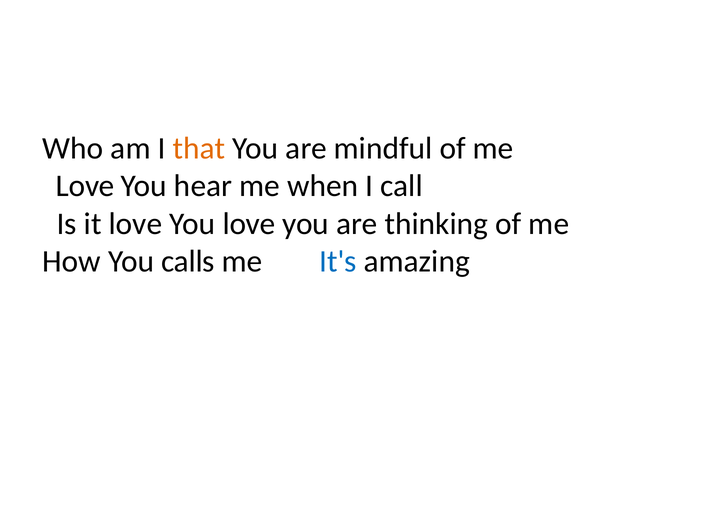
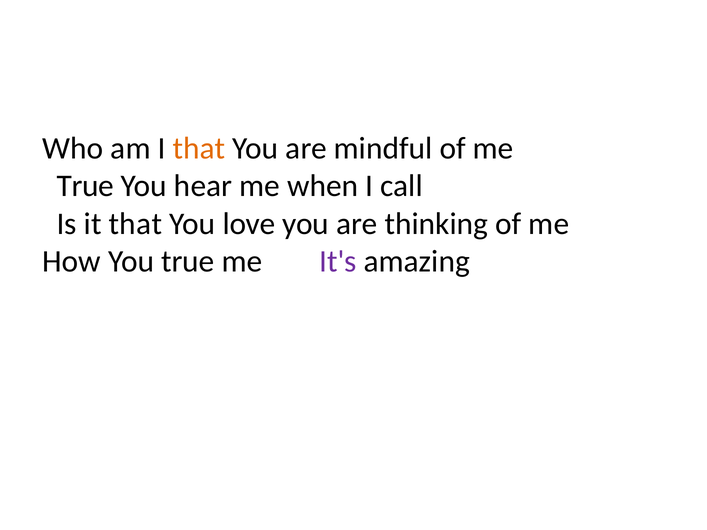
Love at (85, 186): Love -> True
it love: love -> that
You calls: calls -> true
It's colour: blue -> purple
